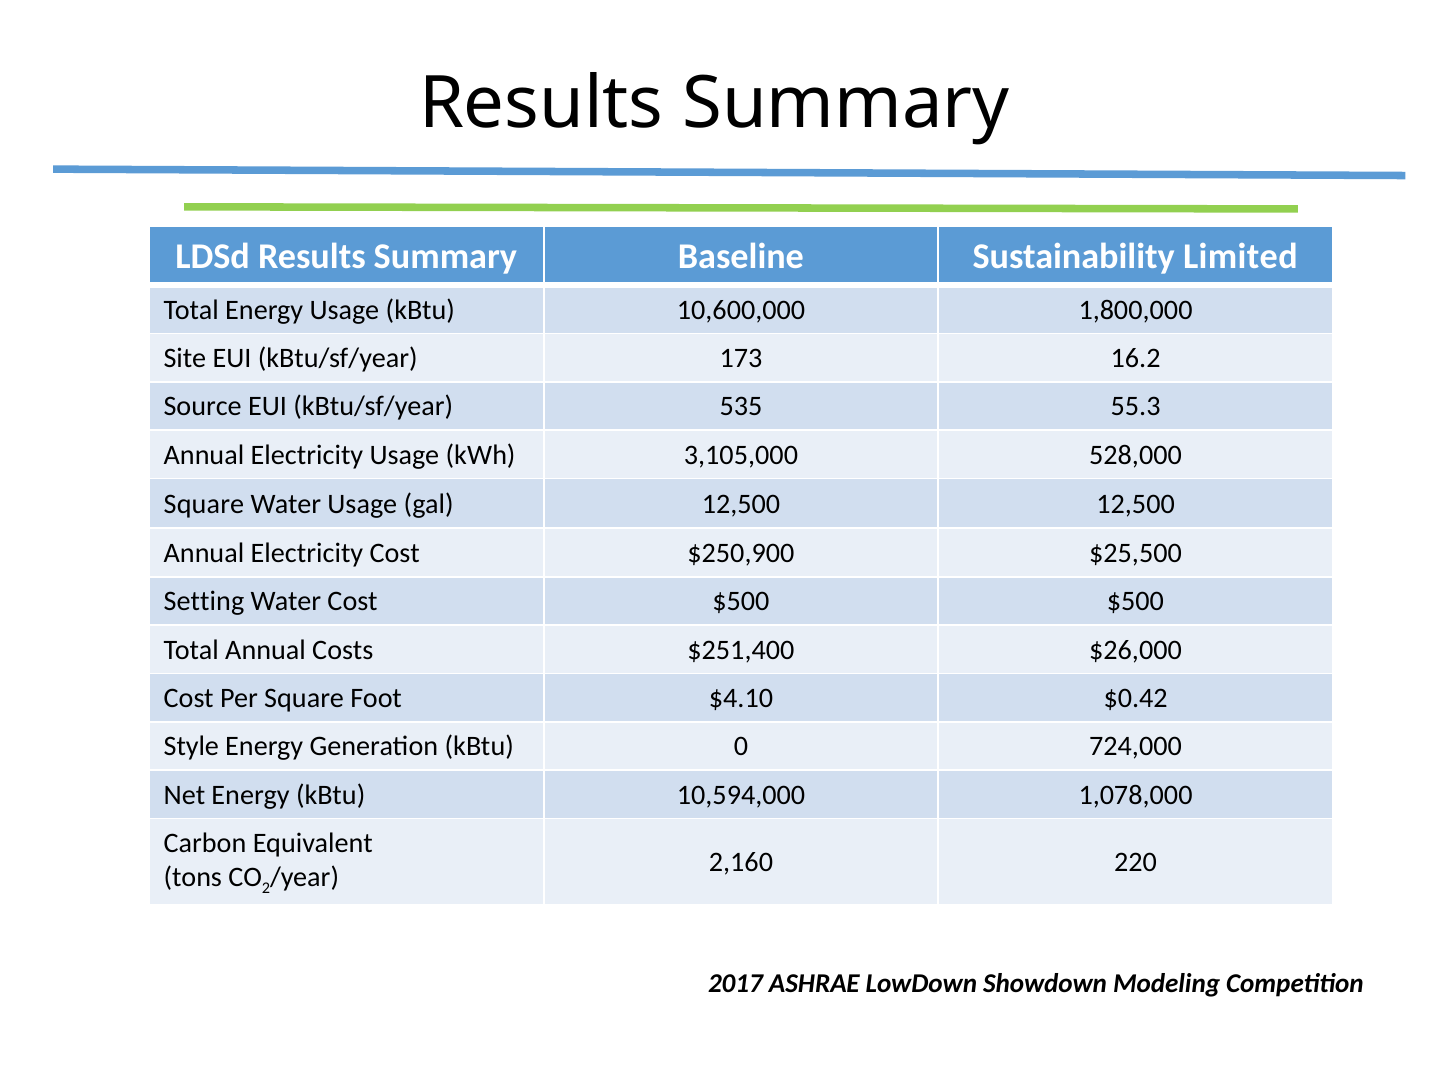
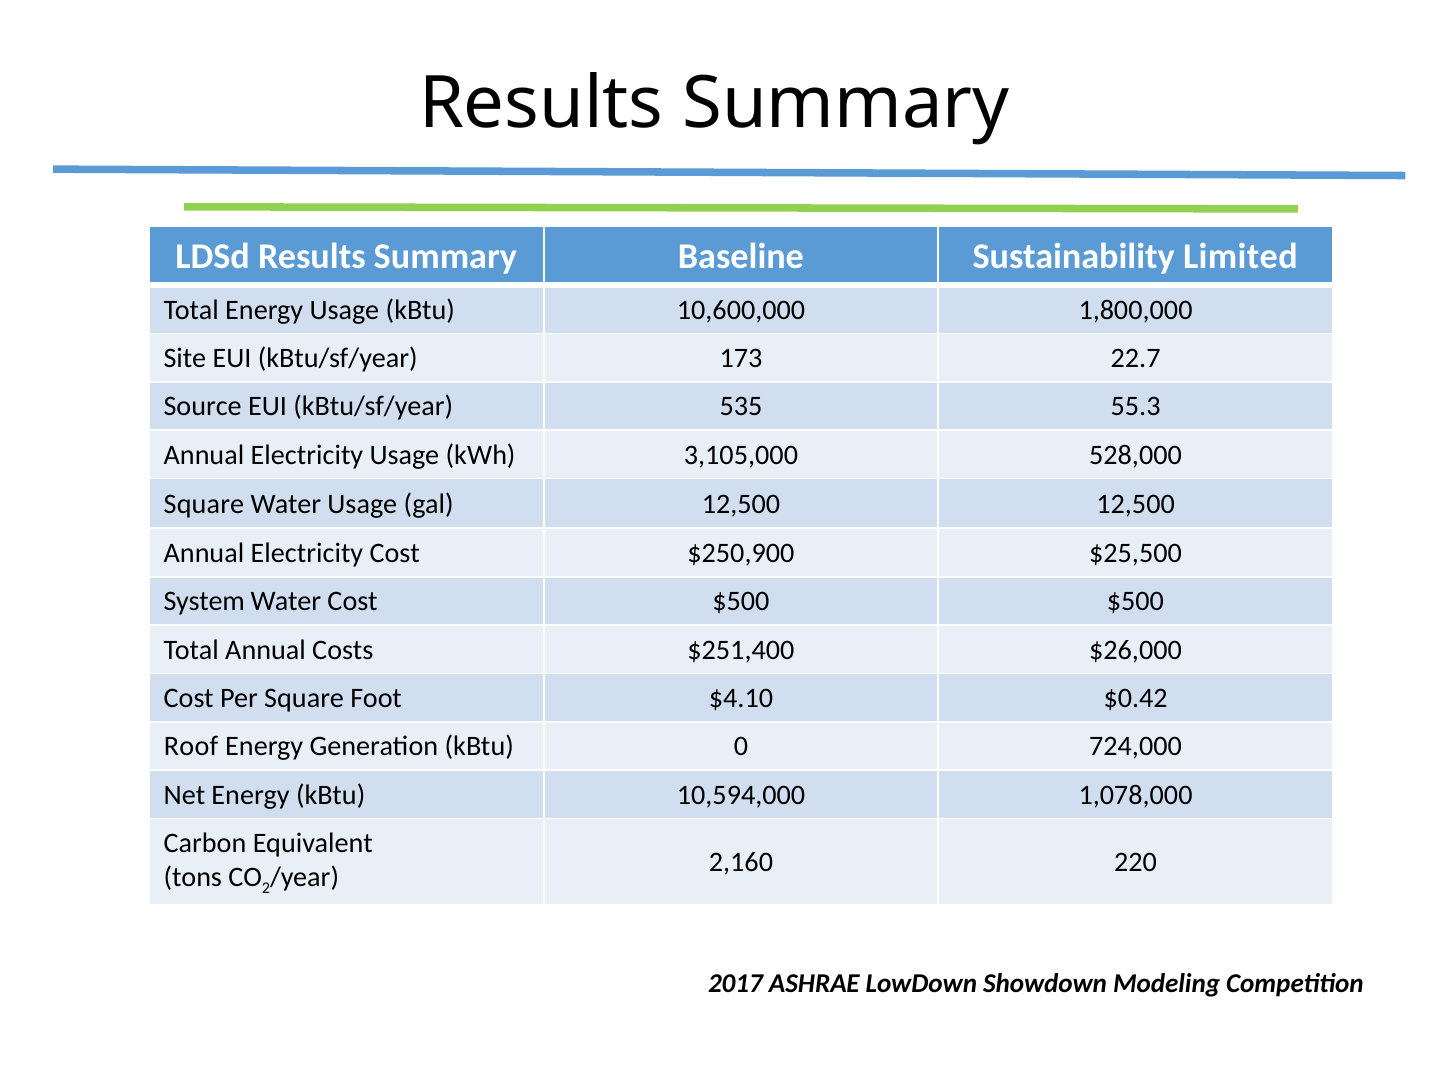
16.2: 16.2 -> 22.7
Setting: Setting -> System
Style: Style -> Roof
